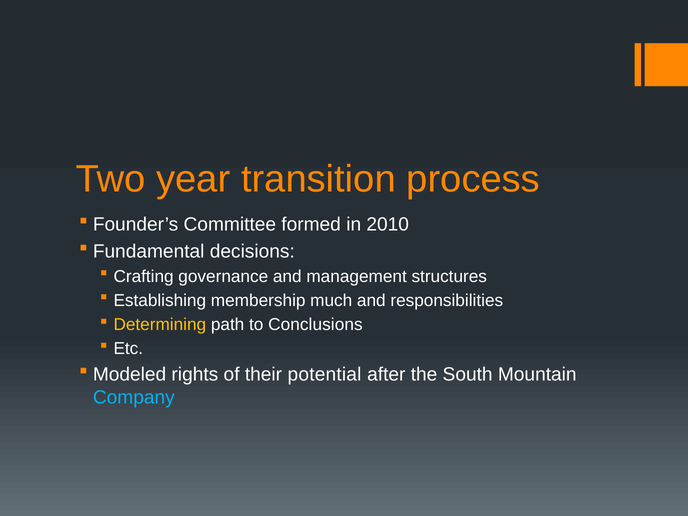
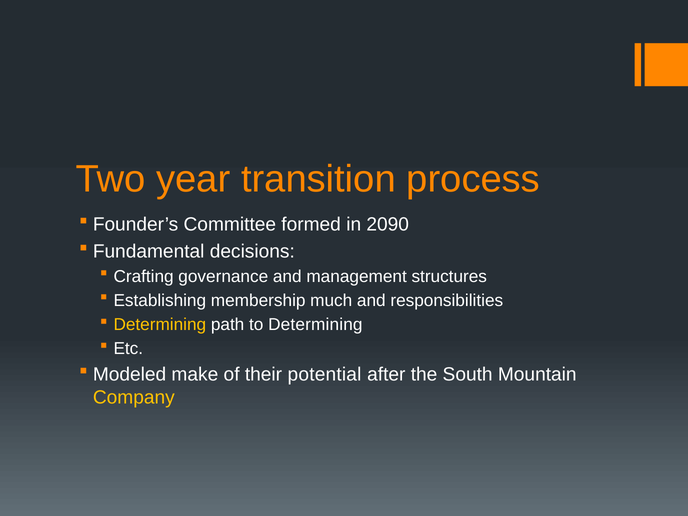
2010: 2010 -> 2090
to Conclusions: Conclusions -> Determining
rights: rights -> make
Company colour: light blue -> yellow
